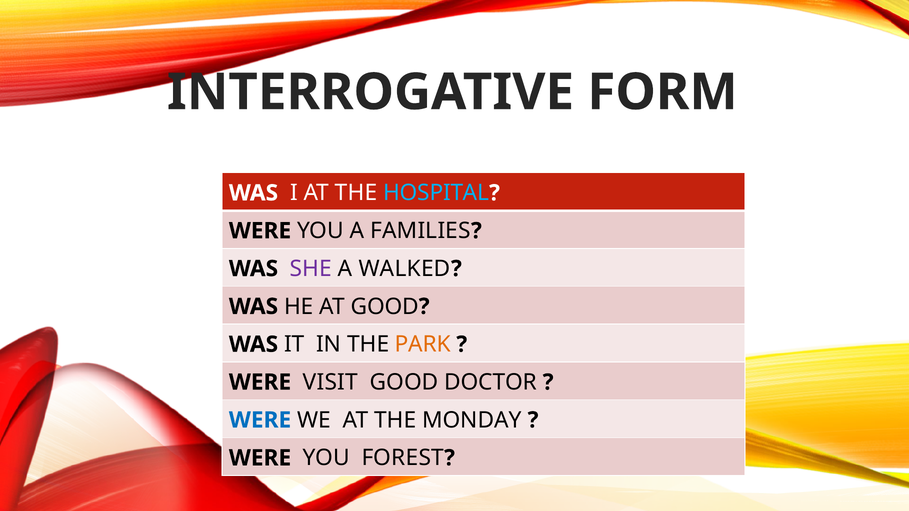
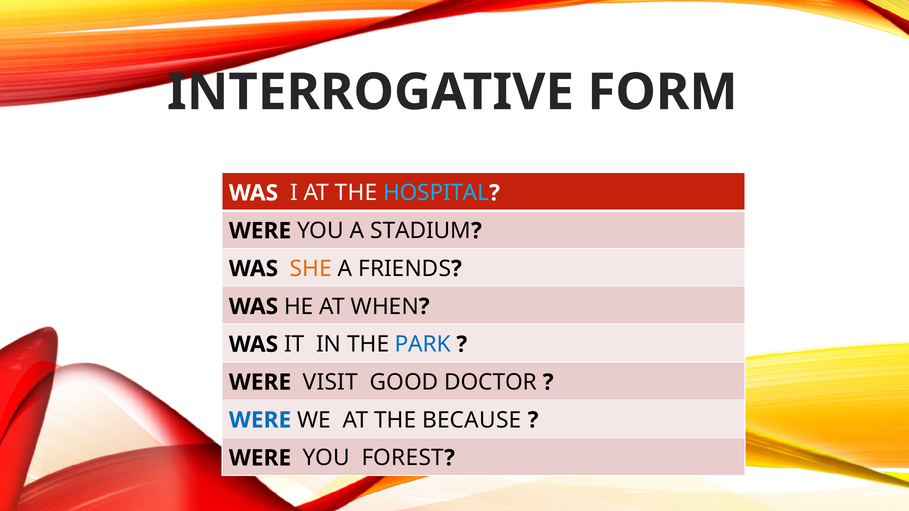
FAMILIES: FAMILIES -> STADIUM
SHE colour: purple -> orange
WALKED: WALKED -> FRIENDS
AT GOOD: GOOD -> WHEN
PARK colour: orange -> blue
MONDAY: MONDAY -> BECAUSE
